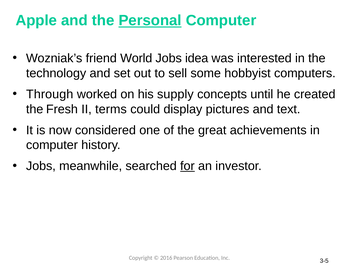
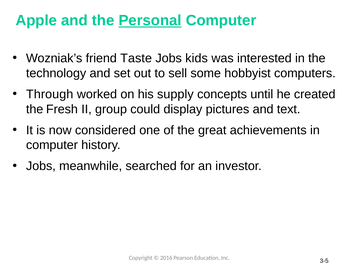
World: World -> Taste
idea: idea -> kids
terms: terms -> group
for underline: present -> none
